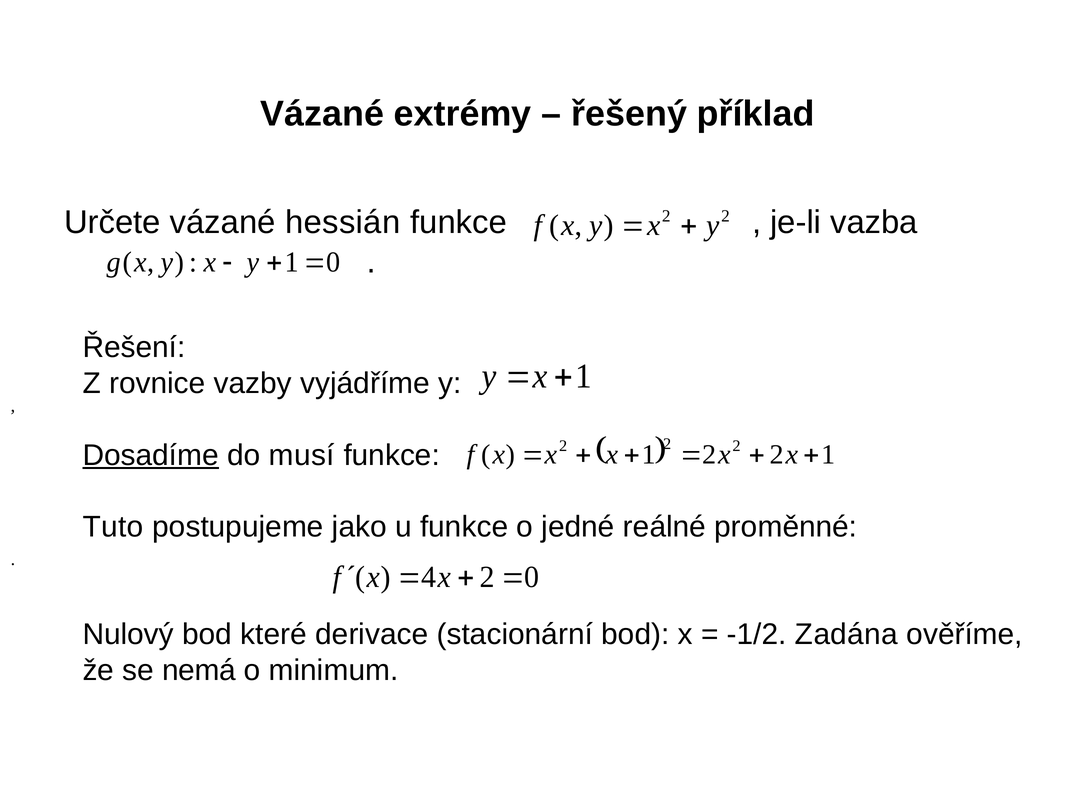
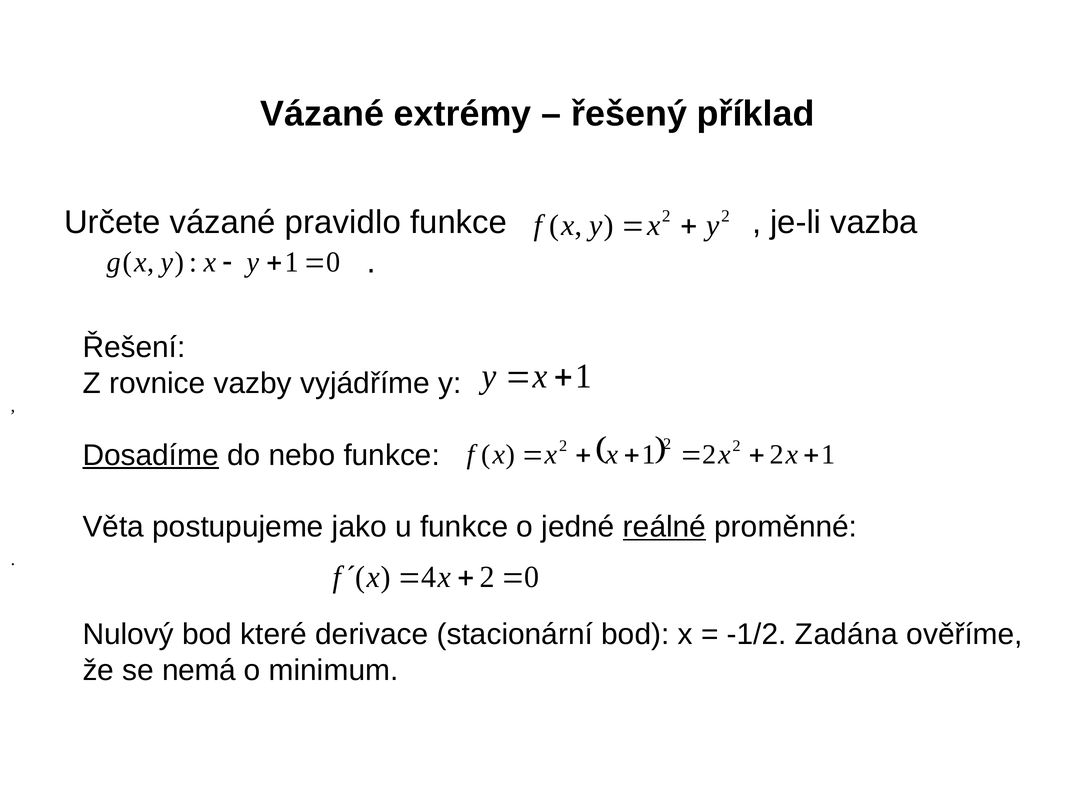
hessián: hessián -> pravidlo
musí: musí -> nebo
Tuto: Tuto -> Věta
reálné underline: none -> present
